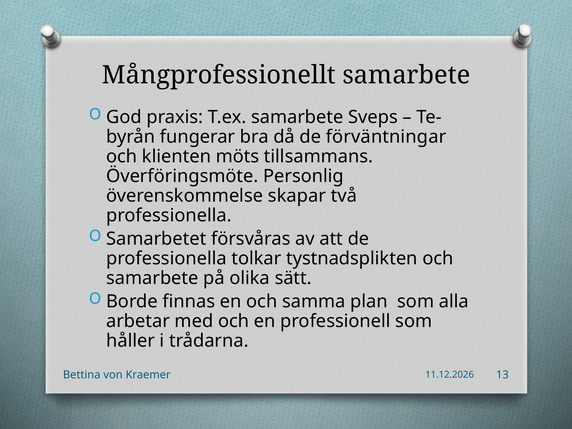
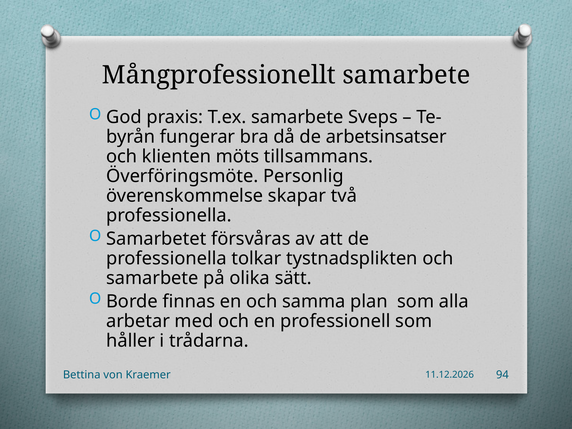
förväntningar: förväntningar -> arbetsinsatser
13: 13 -> 94
